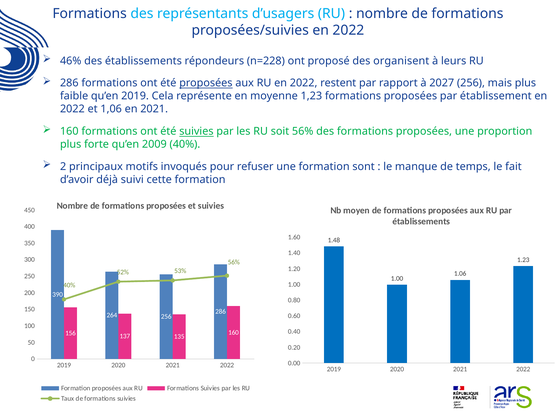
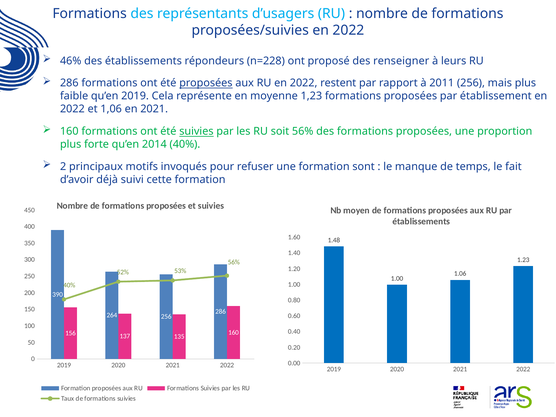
organisent: organisent -> renseigner
2027: 2027 -> 2011
2009: 2009 -> 2014
